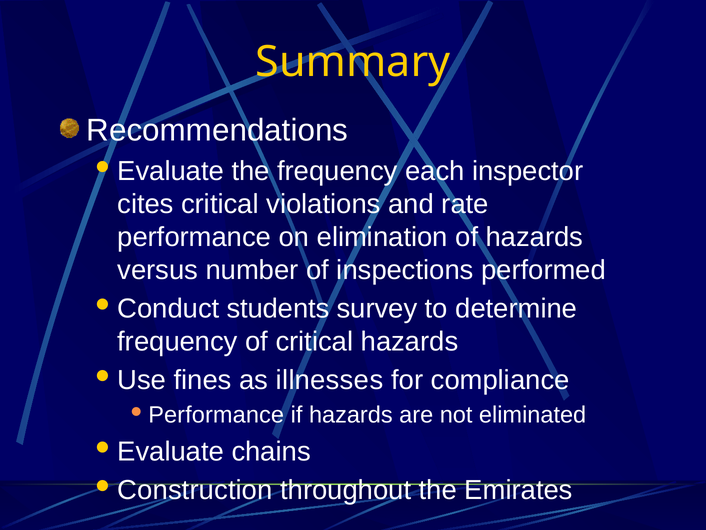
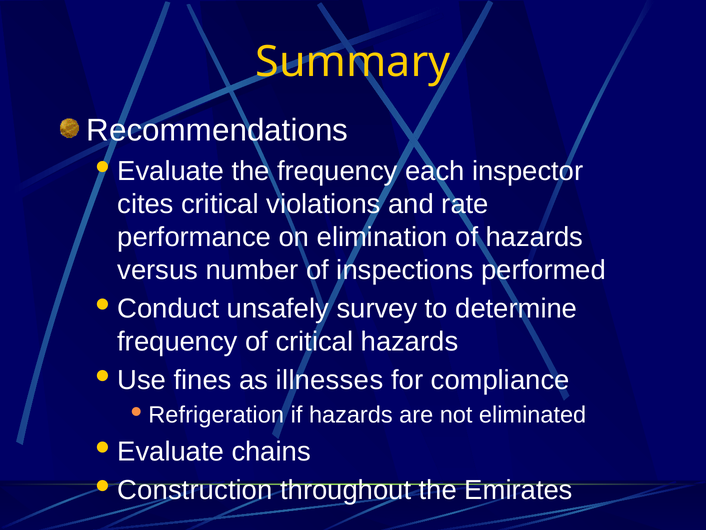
students: students -> unsafely
Performance at (216, 415): Performance -> Refrigeration
